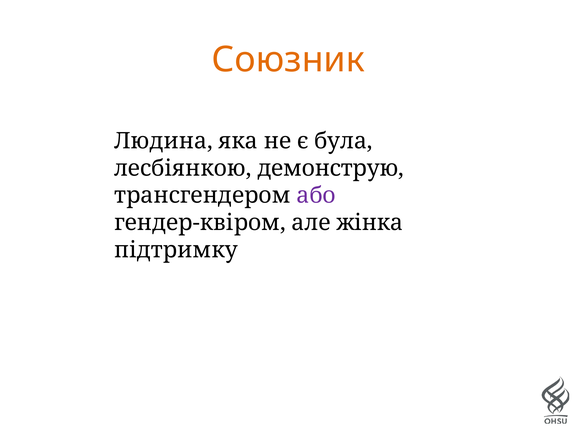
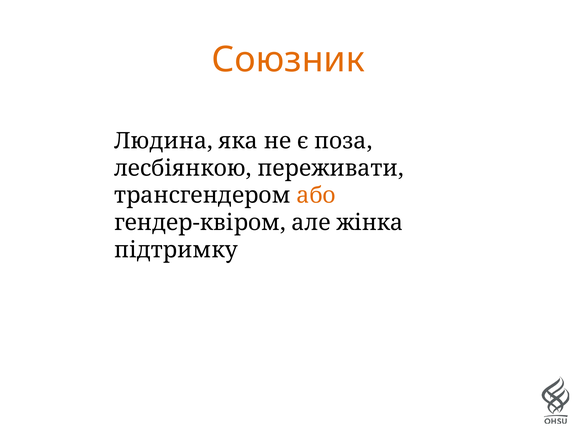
була: була -> поза
демонструю: демонструю -> переживати
або colour: purple -> orange
